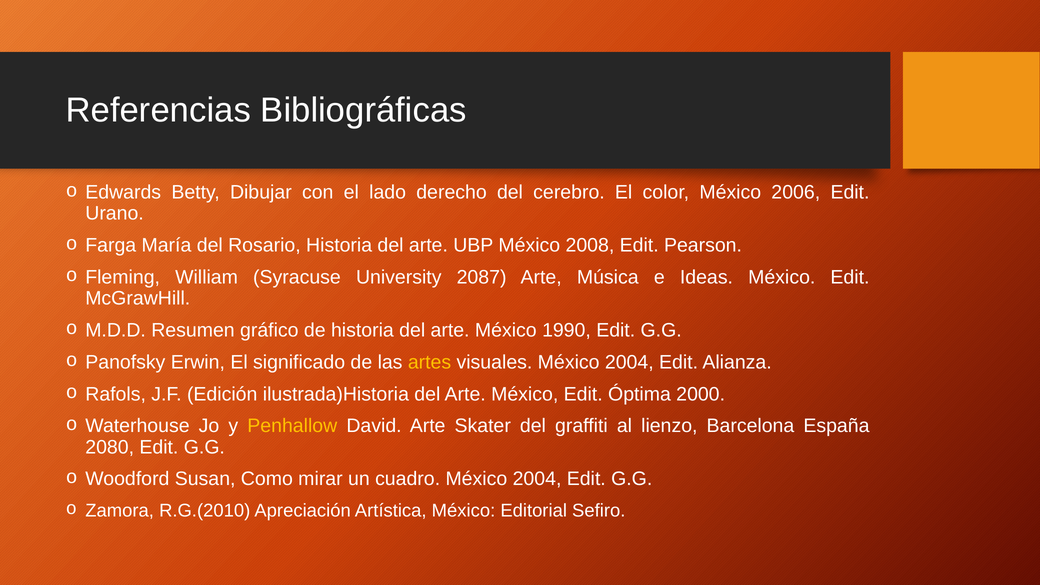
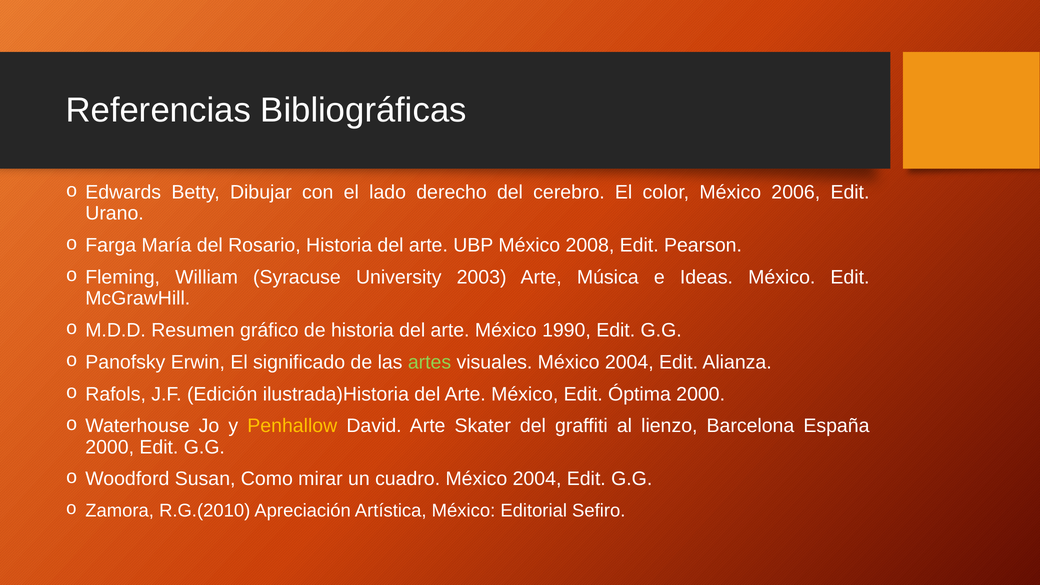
2087: 2087 -> 2003
artes colour: yellow -> light green
2080 at (110, 447): 2080 -> 2000
